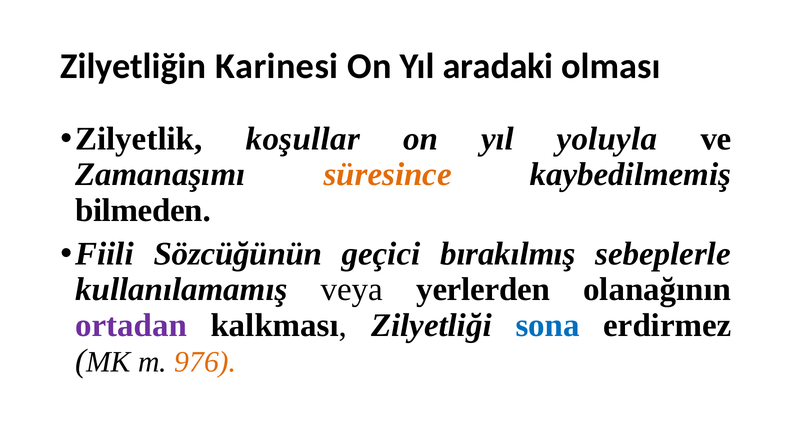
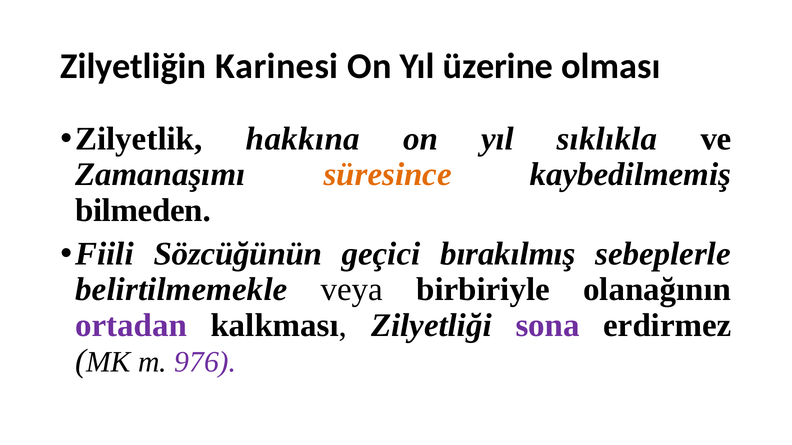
aradaki: aradaki -> üzerine
koşullar: koşullar -> hakkına
yoluyla: yoluyla -> sıklıkla
kullanılamamış: kullanılamamış -> belirtilmemekle
yerlerden: yerlerden -> birbiriyle
sona colour: blue -> purple
976 colour: orange -> purple
